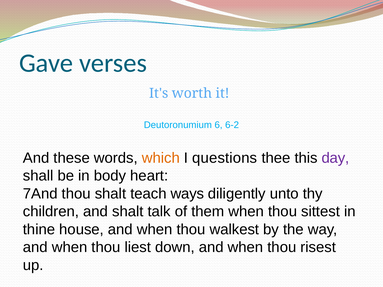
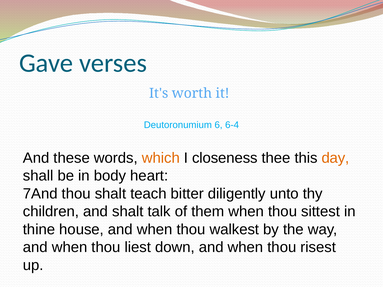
6-2: 6-2 -> 6-4
questions: questions -> closeness
day colour: purple -> orange
ways: ways -> bitter
